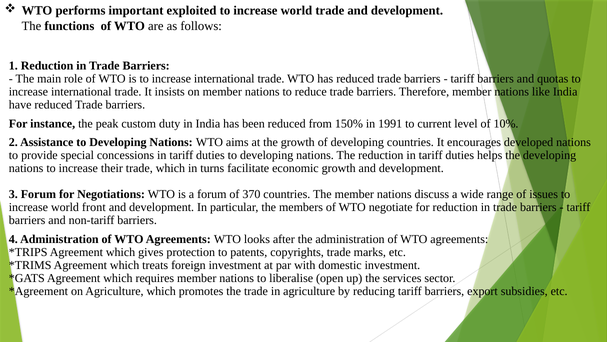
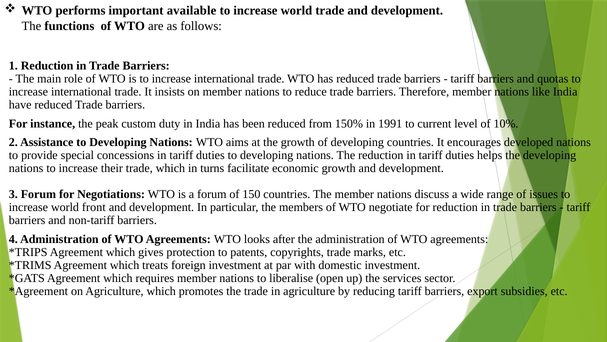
exploited: exploited -> available
370: 370 -> 150
